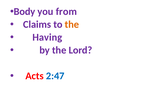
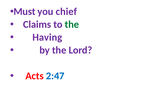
Body: Body -> Must
from: from -> chief
the at (72, 24) colour: orange -> green
